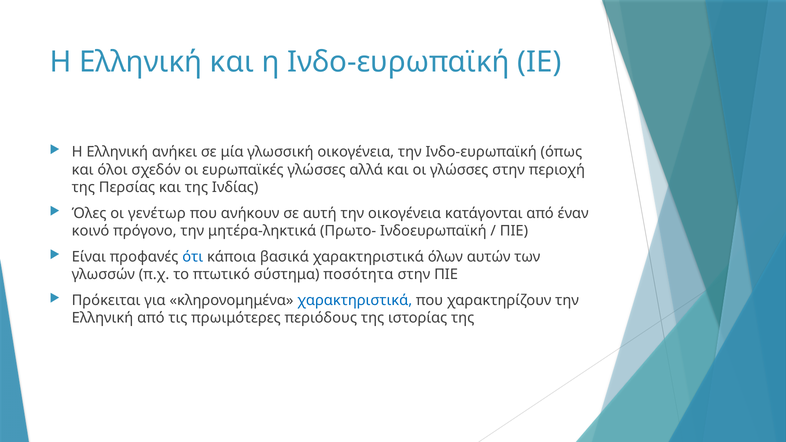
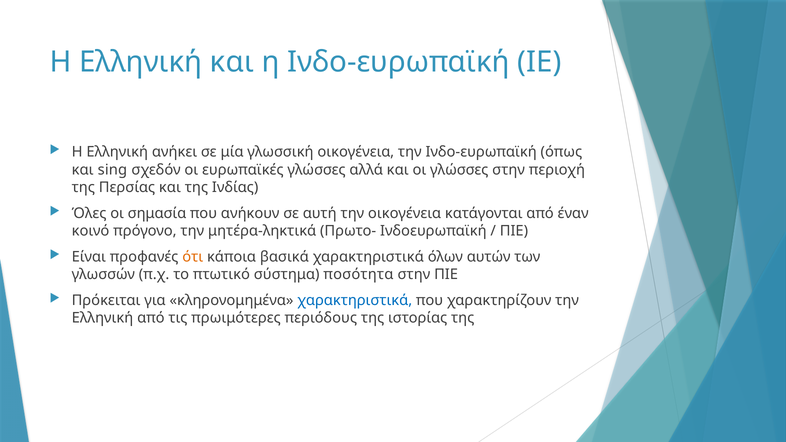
όλοι: όλοι -> sing
γενέτωρ: γενέτωρ -> σημασία
ότι colour: blue -> orange
